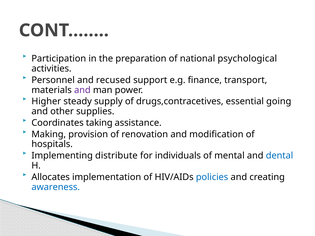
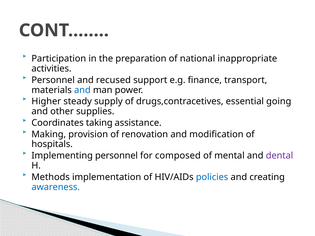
psychological: psychological -> inappropriate
and at (82, 90) colour: purple -> blue
Implementing distribute: distribute -> personnel
individuals: individuals -> composed
dental colour: blue -> purple
Allocates: Allocates -> Methods
